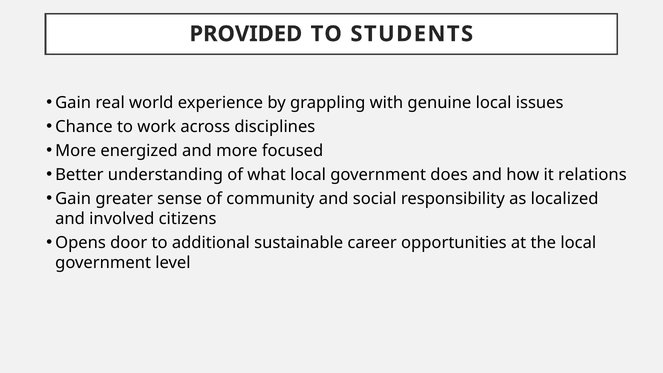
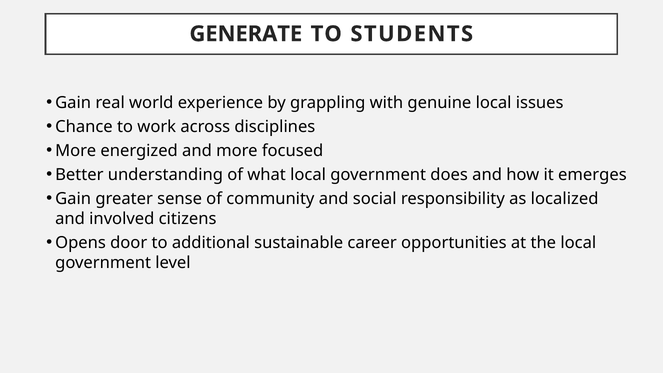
PROVIDED: PROVIDED -> GENERATE
relations: relations -> emerges
